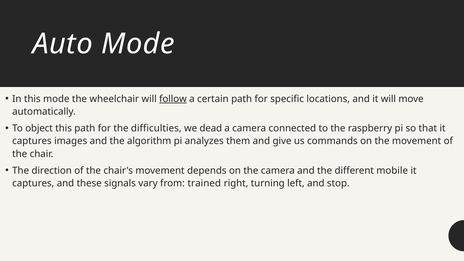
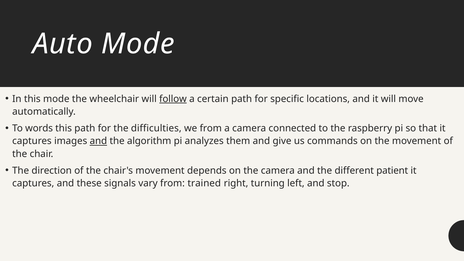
object: object -> words
we dead: dead -> from
and at (98, 141) underline: none -> present
mobile: mobile -> patient
